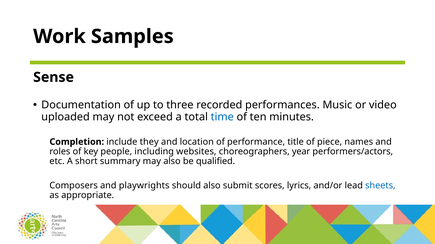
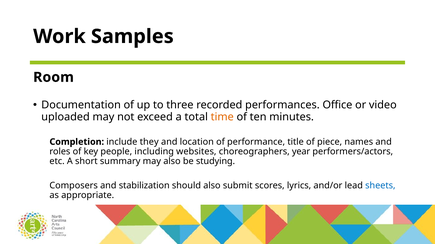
Sense: Sense -> Room
Music: Music -> Office
time colour: blue -> orange
qualified: qualified -> studying
playwrights: playwrights -> stabilization
